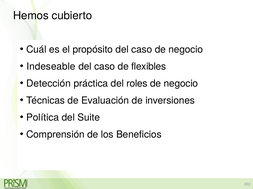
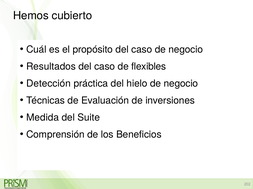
Indeseable: Indeseable -> Resultados
roles: roles -> hielo
Política: Política -> Medida
